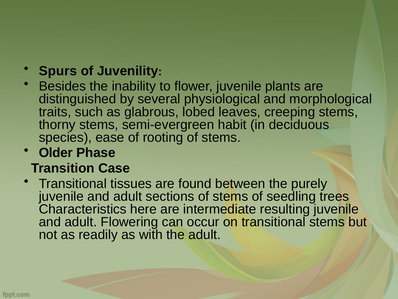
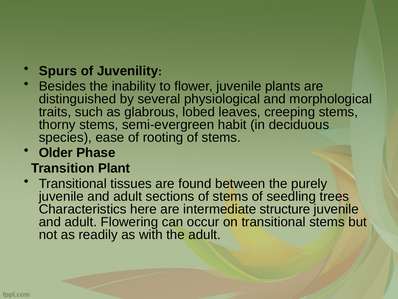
Case: Case -> Plant
resulting: resulting -> structure
